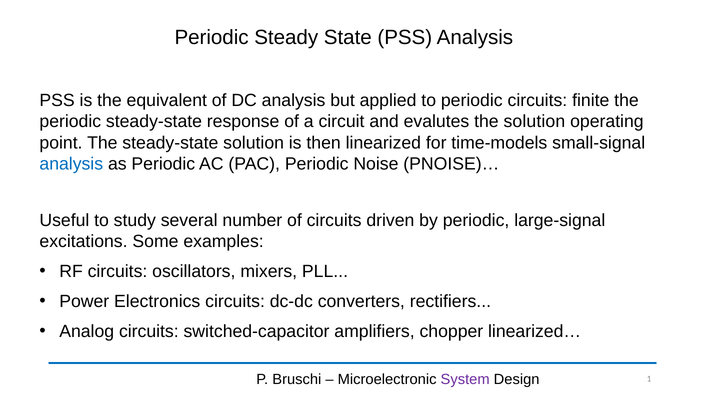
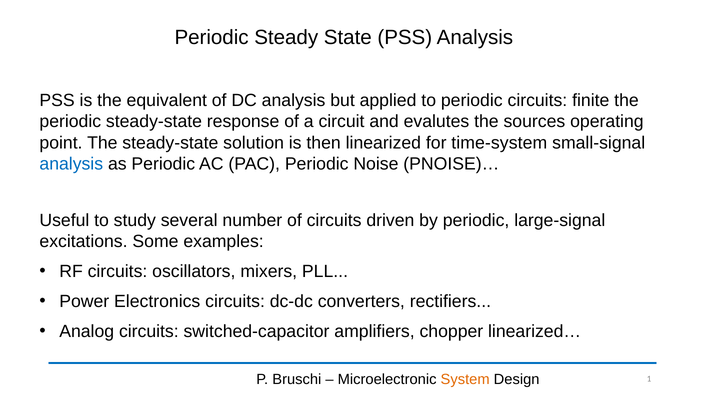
the solution: solution -> sources
time-models: time-models -> time-system
System colour: purple -> orange
